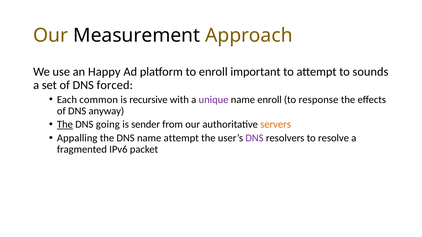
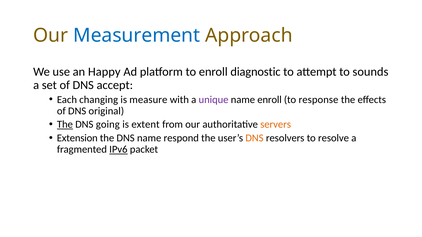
Measurement colour: black -> blue
important: important -> diagnostic
forced: forced -> accept
common: common -> changing
recursive: recursive -> measure
anyway: anyway -> original
sender: sender -> extent
Appalling: Appalling -> Extension
name attempt: attempt -> respond
DNS at (254, 138) colour: purple -> orange
IPv6 underline: none -> present
